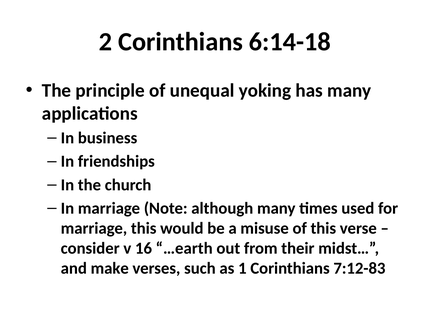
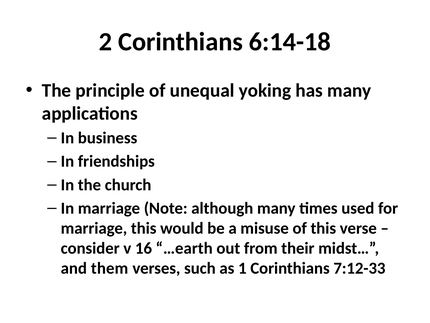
make: make -> them
7:12-83: 7:12-83 -> 7:12-33
